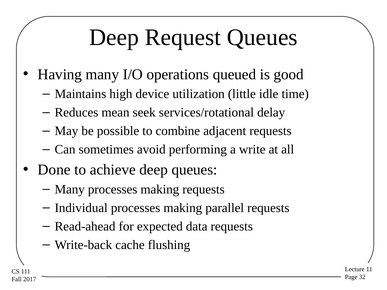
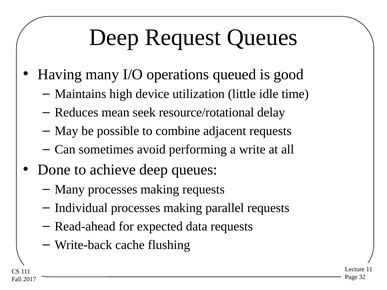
services/rotational: services/rotational -> resource/rotational
